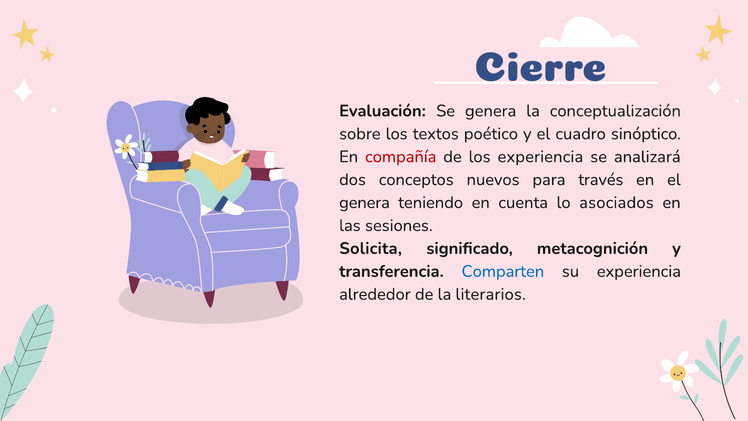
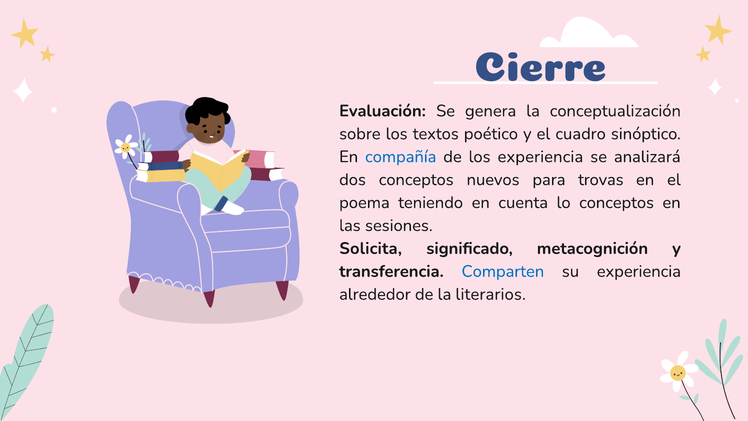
compañía colour: red -> blue
través: través -> trovas
genera at (364, 202): genera -> poema
lo asociados: asociados -> conceptos
